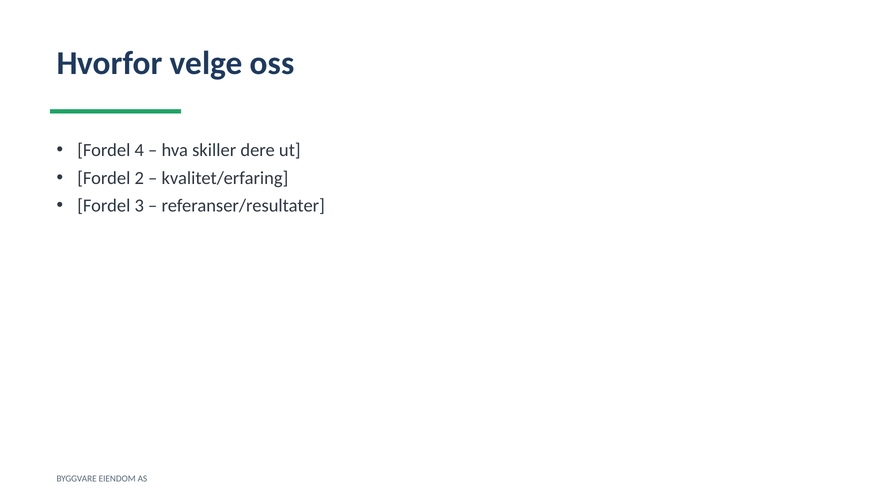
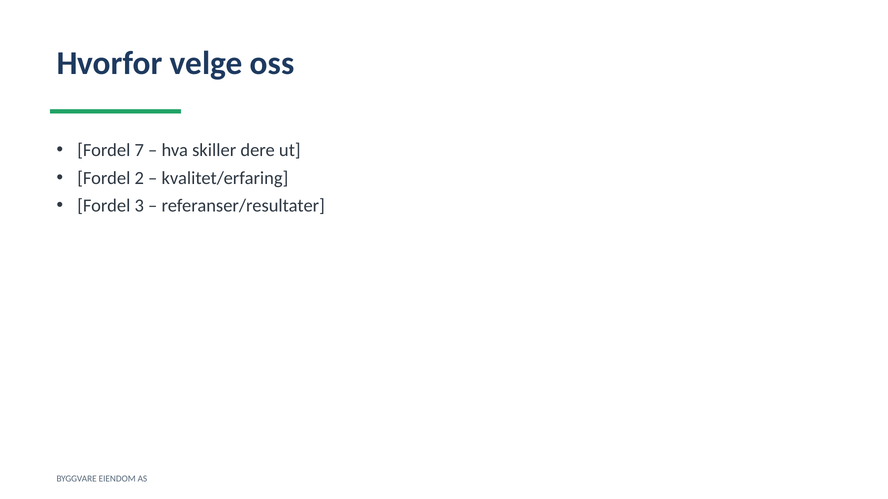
4: 4 -> 7
